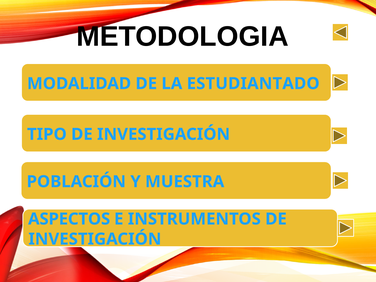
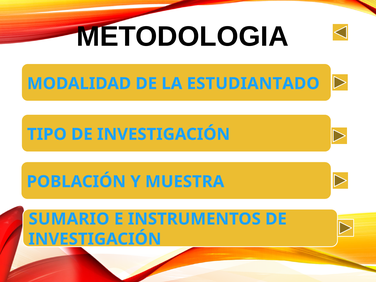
ASPECTOS: ASPECTOS -> SUMARIO
